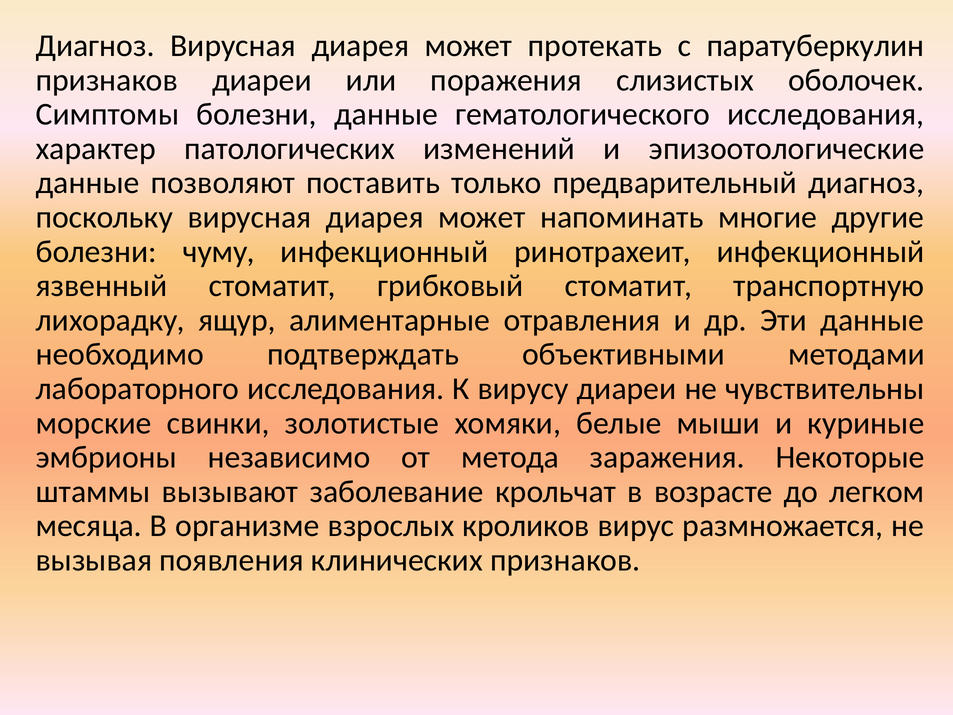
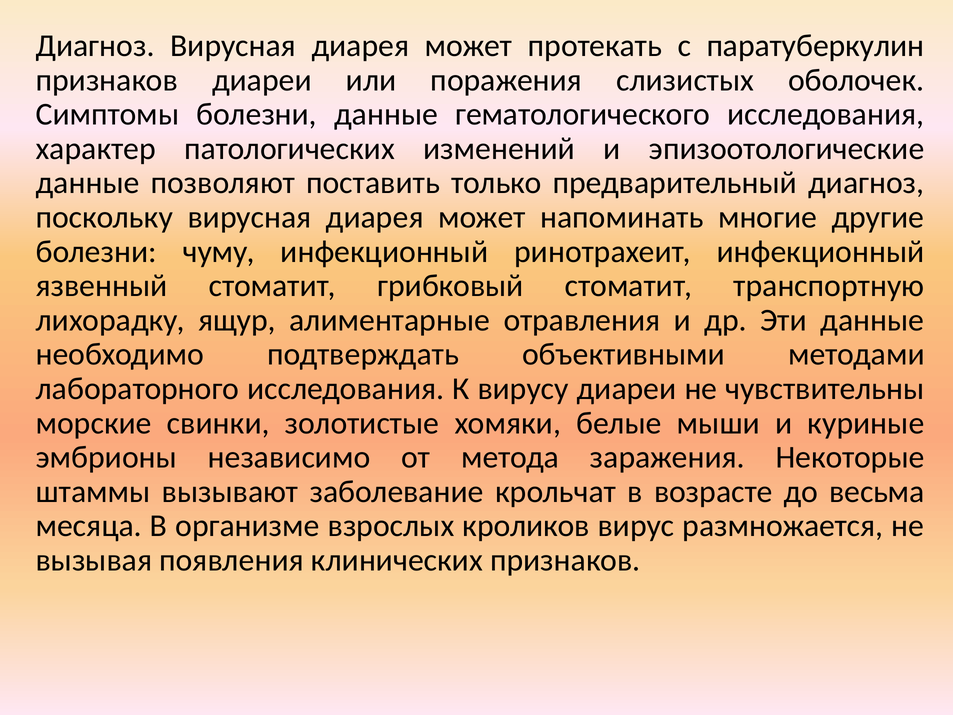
легком: легком -> весьма
